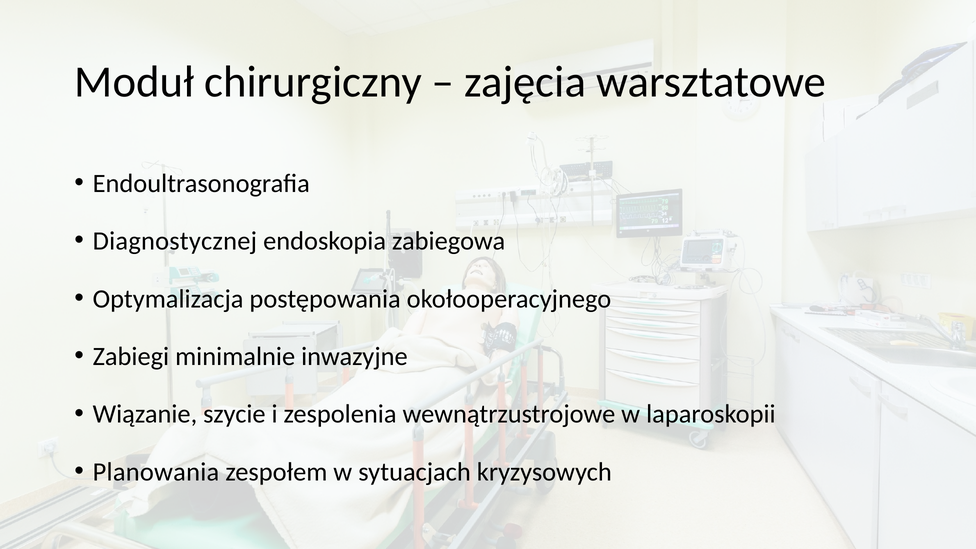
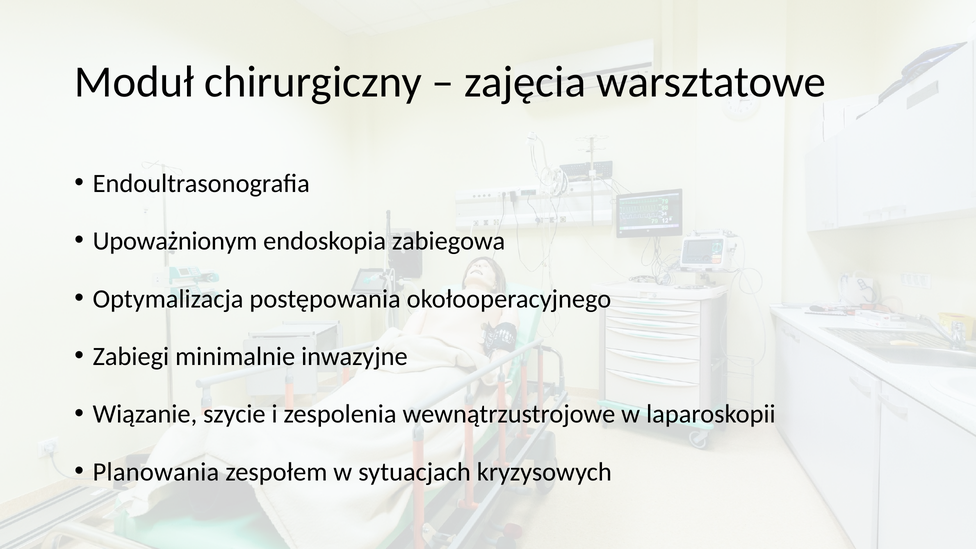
Diagnostycznej: Diagnostycznej -> Upoważnionym
